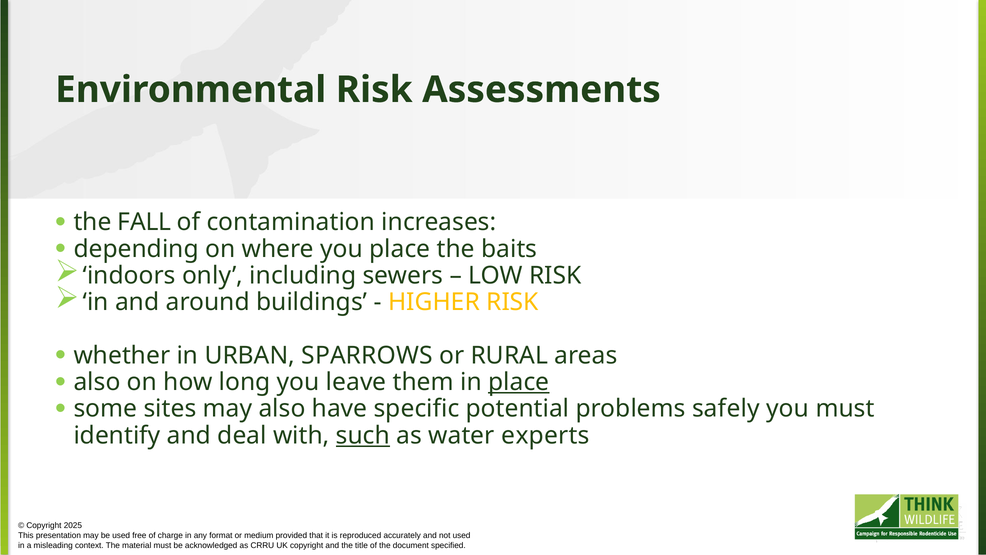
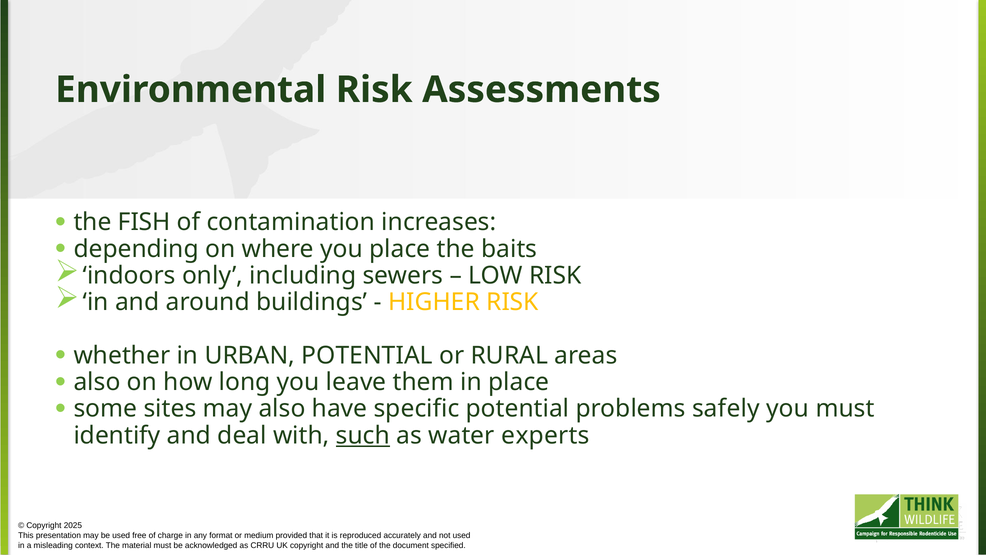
FALL: FALL -> FISH
URBAN SPARROWS: SPARROWS -> POTENTIAL
place at (519, 382) underline: present -> none
